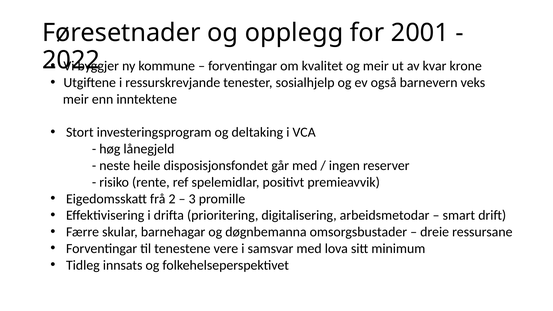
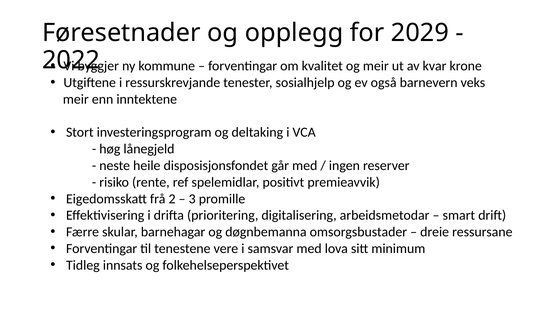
2001: 2001 -> 2029
